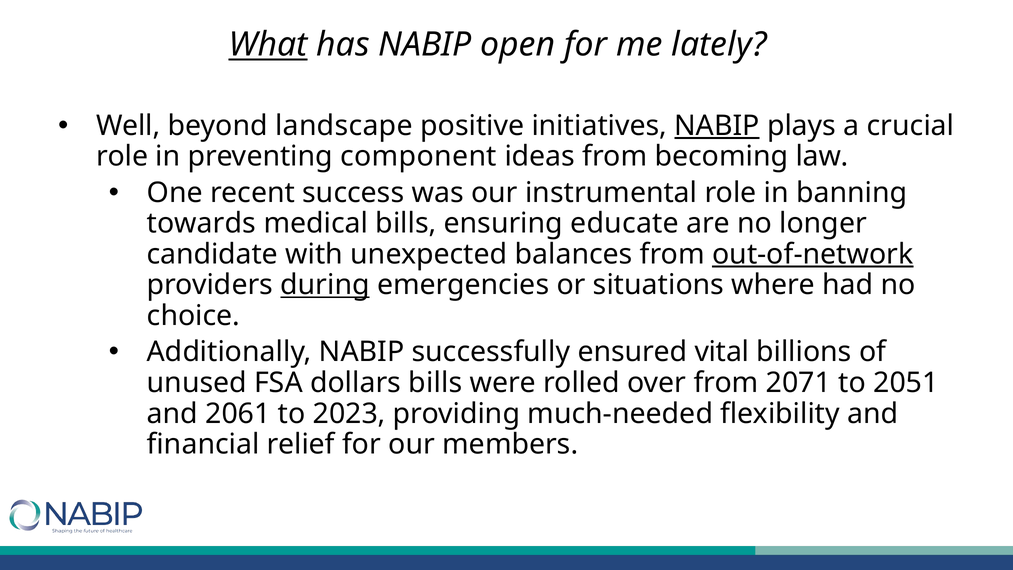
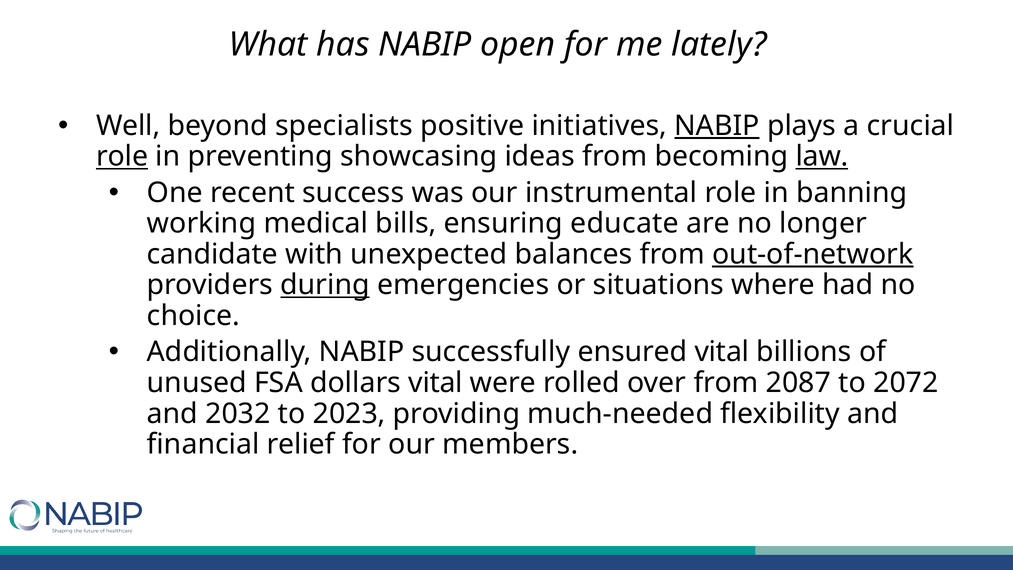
What underline: present -> none
landscape: landscape -> specialists
role at (122, 156) underline: none -> present
component: component -> showcasing
law underline: none -> present
towards: towards -> working
dollars bills: bills -> vital
2071: 2071 -> 2087
2051: 2051 -> 2072
2061: 2061 -> 2032
